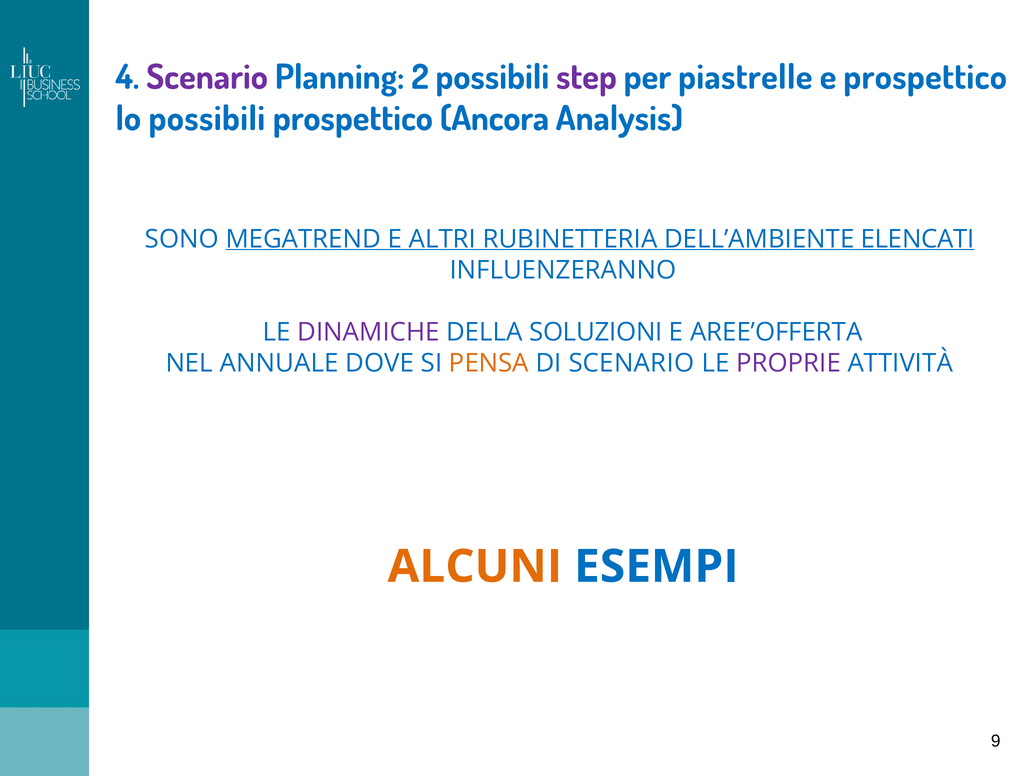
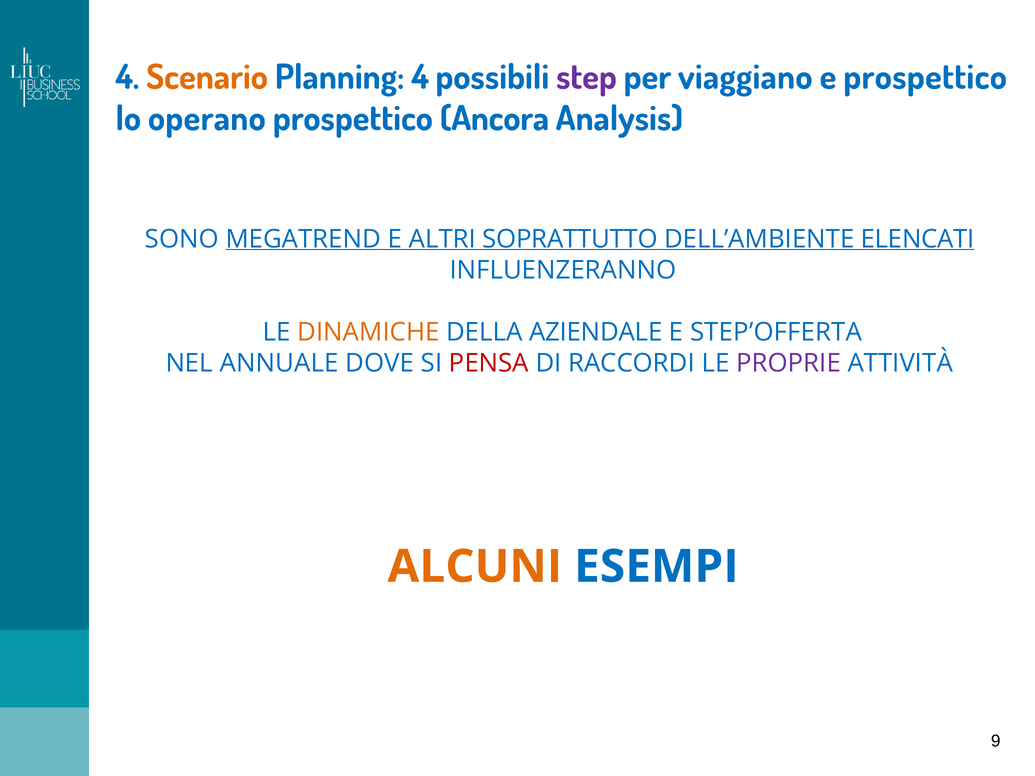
Scenario at (207, 77) colour: purple -> orange
Planning 2: 2 -> 4
piastrelle: piastrelle -> viaggiano
lo possibili: possibili -> operano
RUBINETTERIA: RUBINETTERIA -> SOPRATTUTTO
DINAMICHE colour: purple -> orange
SOLUZIONI: SOLUZIONI -> AZIENDALE
AREE’OFFERTA: AREE’OFFERTA -> STEP’OFFERTA
PENSA colour: orange -> red
DI SCENARIO: SCENARIO -> RACCORDI
